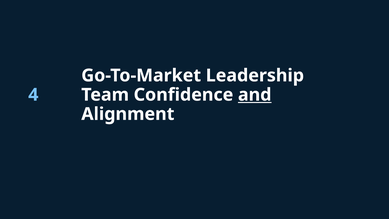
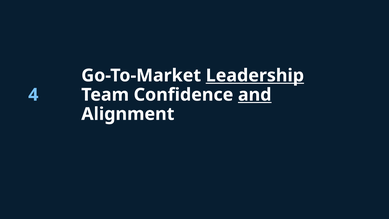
Leadership underline: none -> present
